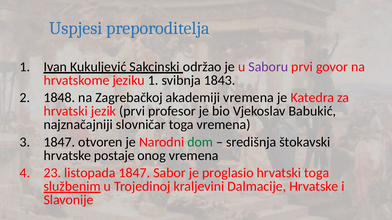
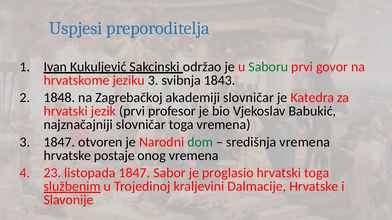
Saboru colour: purple -> green
jeziku 1: 1 -> 3
akademiji vremena: vremena -> slovničar
središnja štokavski: štokavski -> vremena
